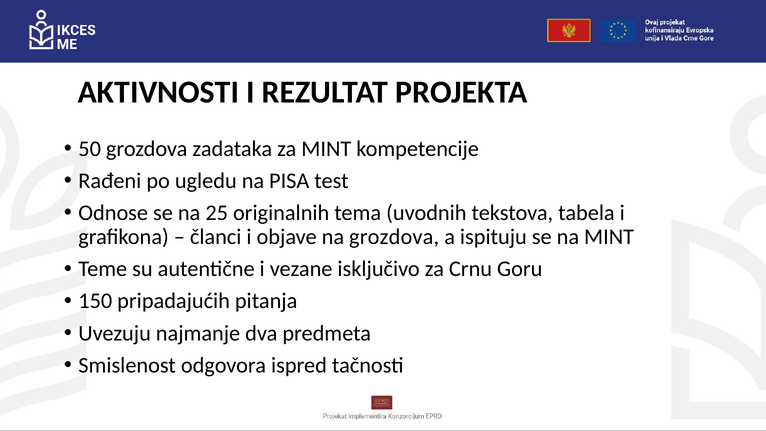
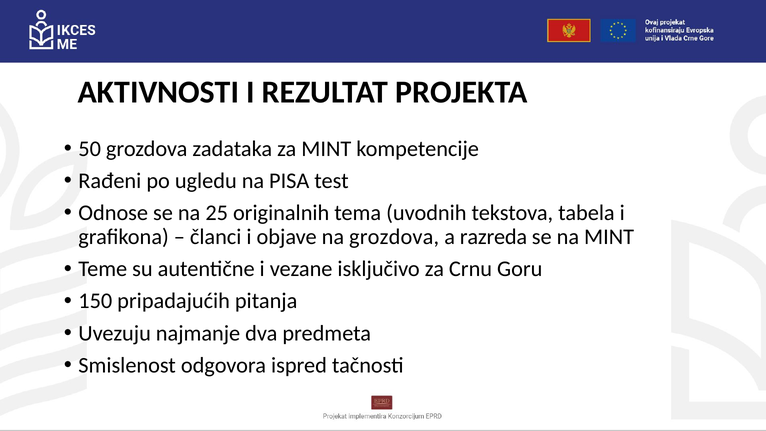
ispituju: ispituju -> razreda
